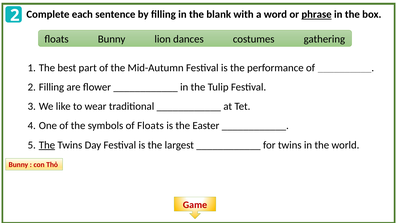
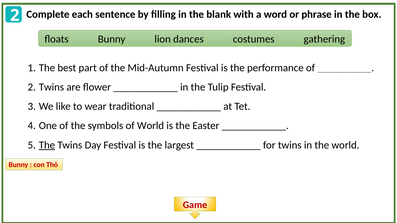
phrase underline: present -> none
2 Filling: Filling -> Twins
of Floats: Floats -> World
